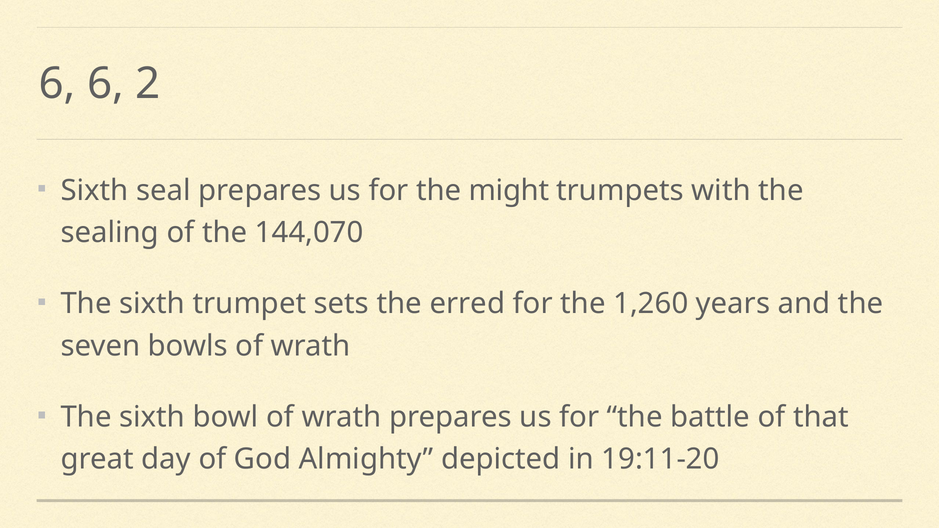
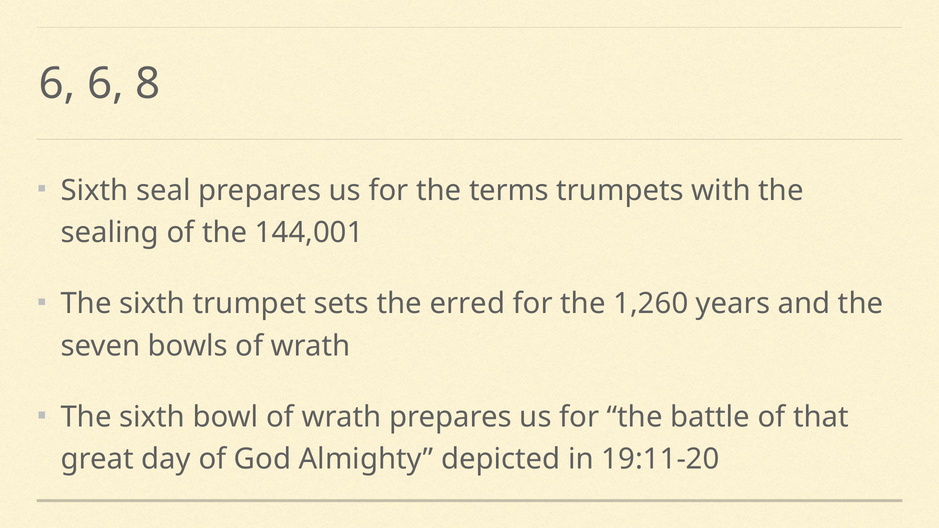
2: 2 -> 8
might: might -> terms
144,070: 144,070 -> 144,001
